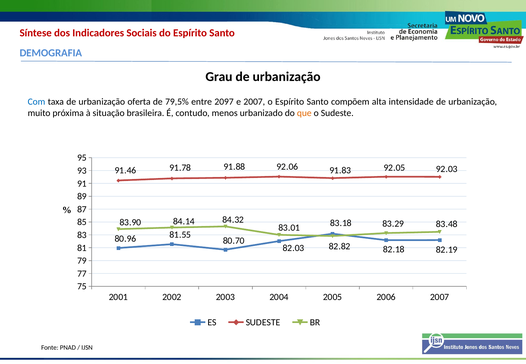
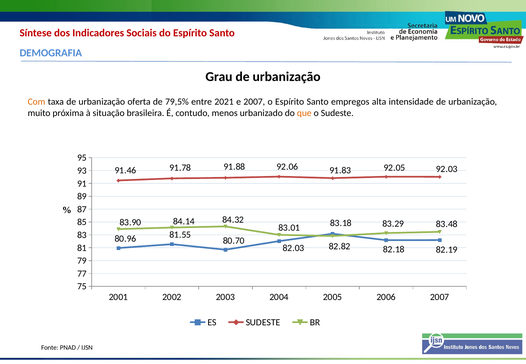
Com colour: blue -> orange
2097: 2097 -> 2021
compõem: compõem -> empregos
